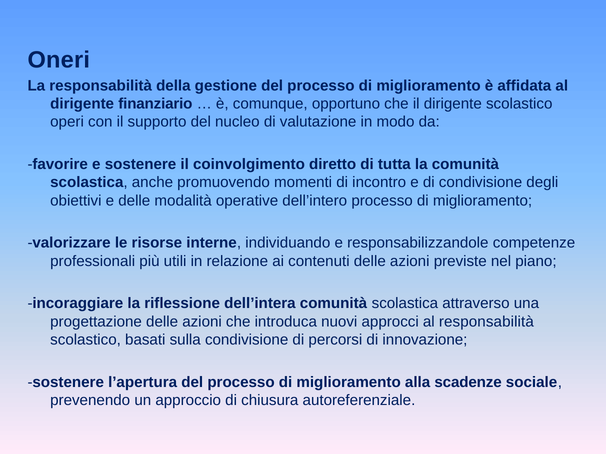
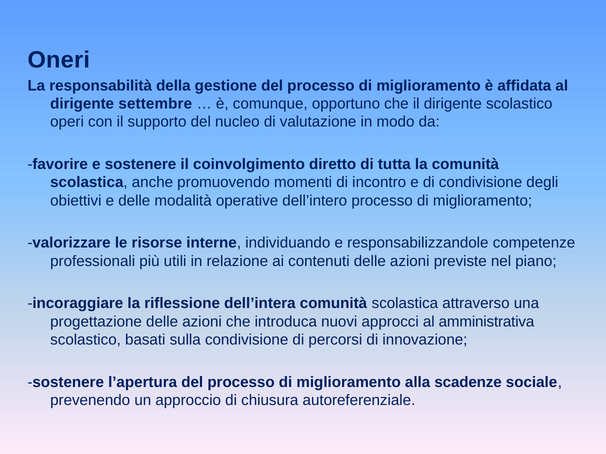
finanziario: finanziario -> settembre
al responsabilità: responsabilità -> amministrativa
